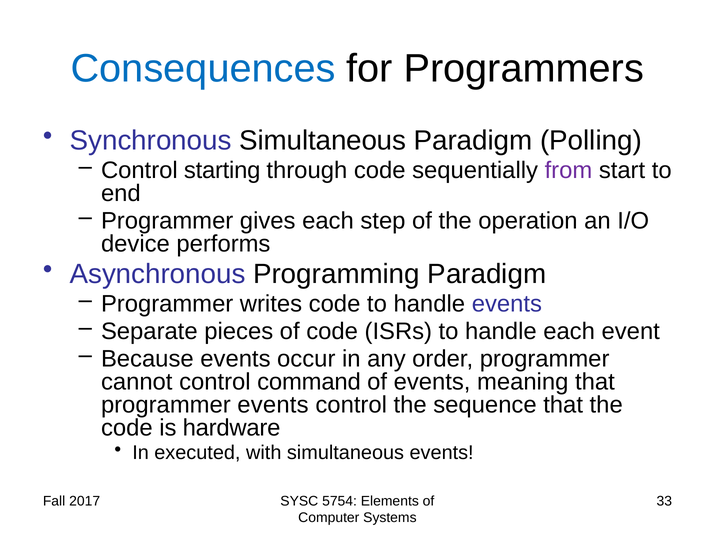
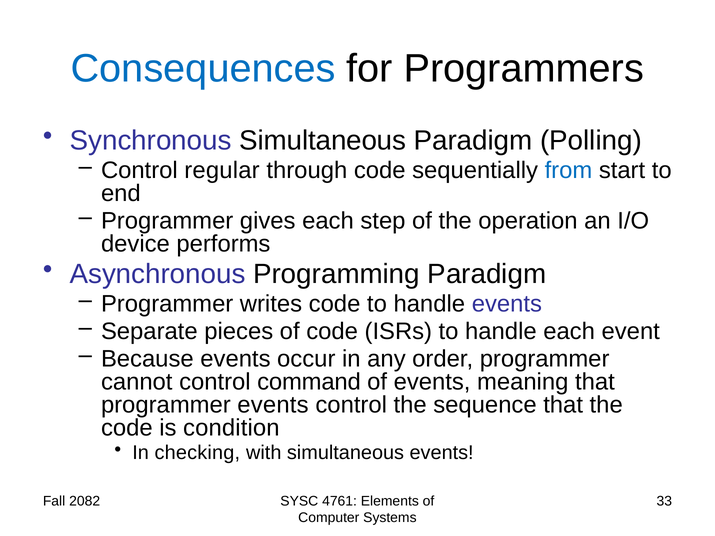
starting: starting -> regular
from colour: purple -> blue
hardware: hardware -> condition
executed: executed -> checking
2017: 2017 -> 2082
5754: 5754 -> 4761
